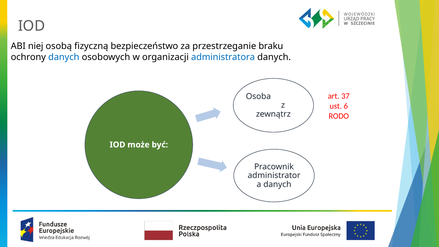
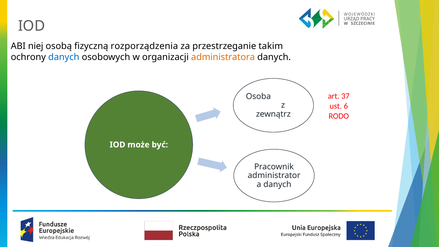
bezpieczeństwo: bezpieczeństwo -> rozporządzenia
braku: braku -> takim
administratora colour: blue -> orange
